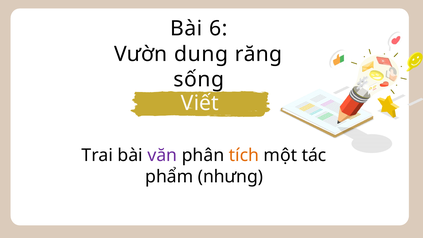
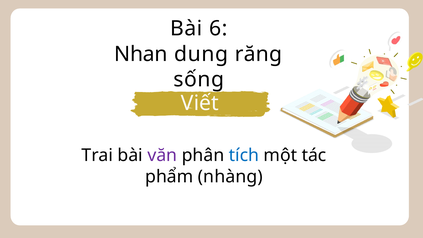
Vườn: Vườn -> Nhan
tích colour: orange -> blue
nhưng: nhưng -> nhàng
